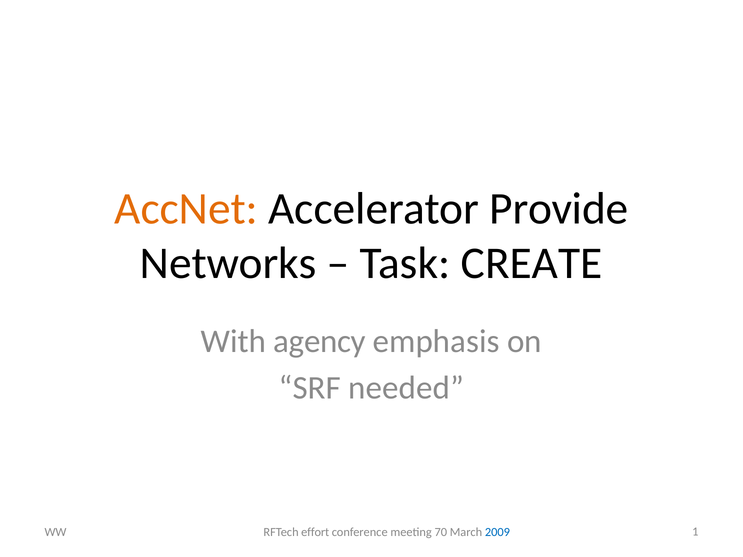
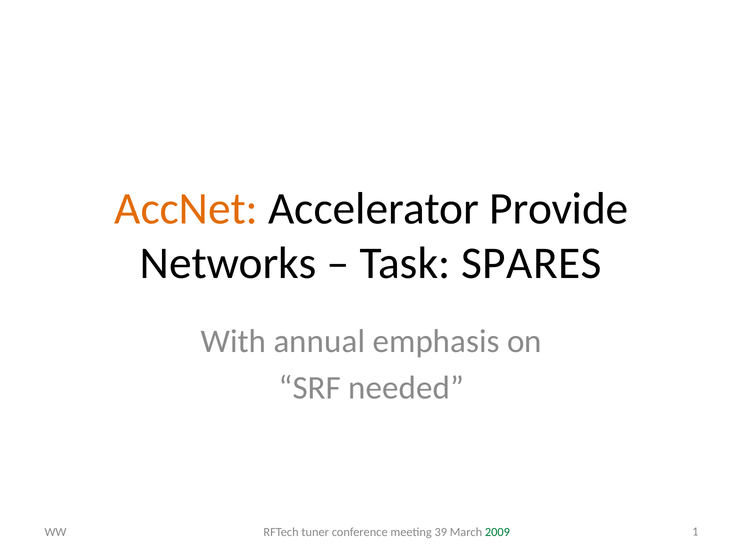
CREATE: CREATE -> SPARES
agency: agency -> annual
effort: effort -> tuner
70: 70 -> 39
2009 colour: blue -> green
